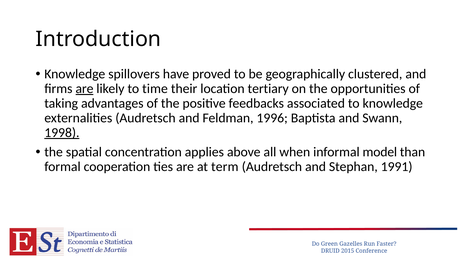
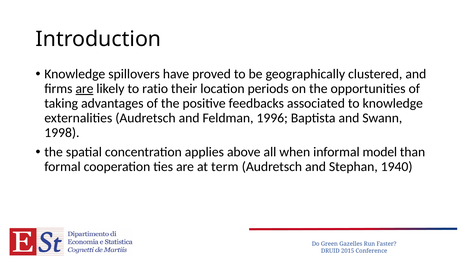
time: time -> ratio
tertiary: tertiary -> periods
1998 underline: present -> none
1991: 1991 -> 1940
